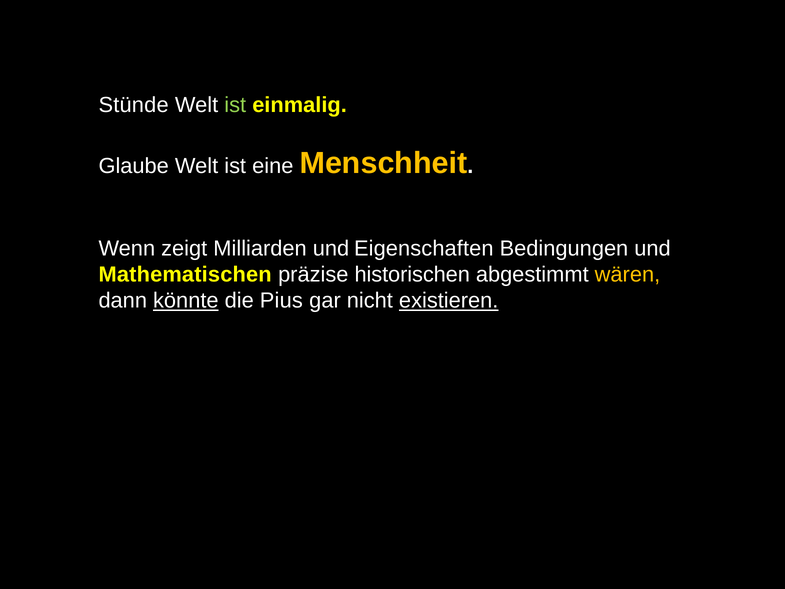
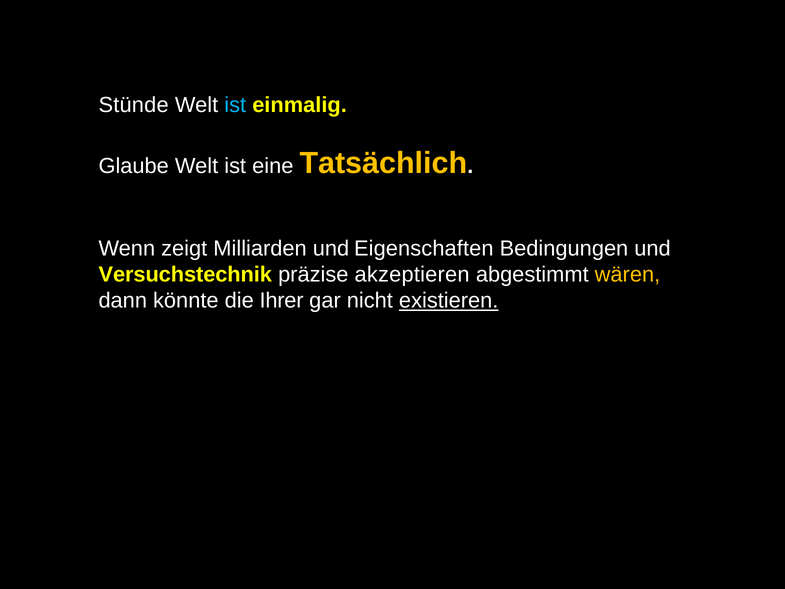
ist at (235, 105) colour: light green -> light blue
Menschheit: Menschheit -> Tatsächlich
Mathematischen: Mathematischen -> Versuchstechnik
historischen: historischen -> akzeptieren
könnte underline: present -> none
Pius: Pius -> Ihrer
